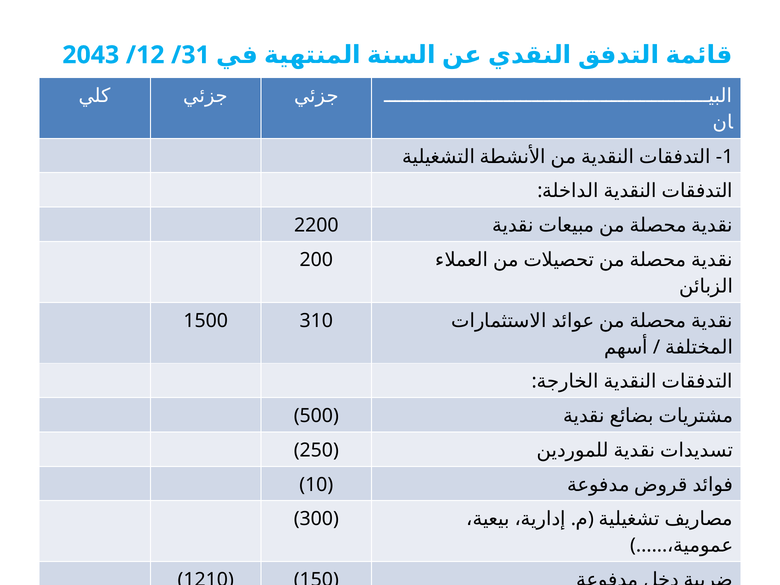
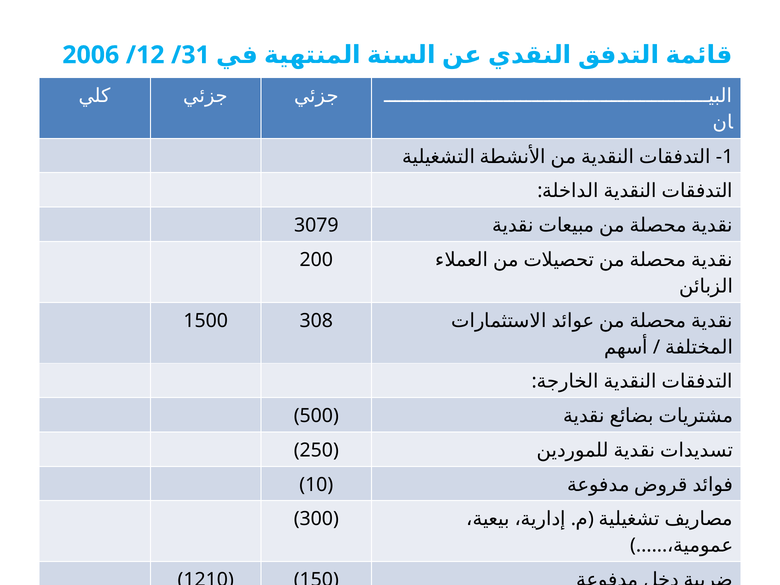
2043: 2043 -> 2006
2200: 2200 -> 3079
310: 310 -> 308
